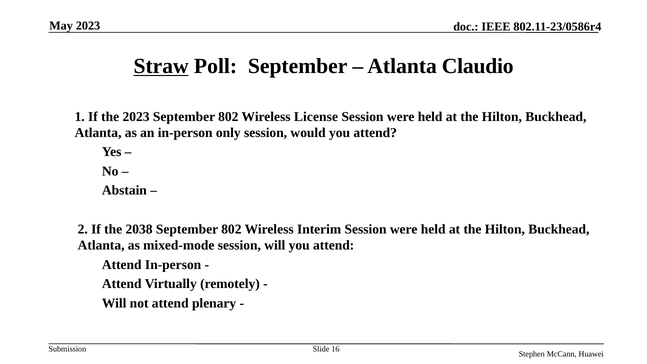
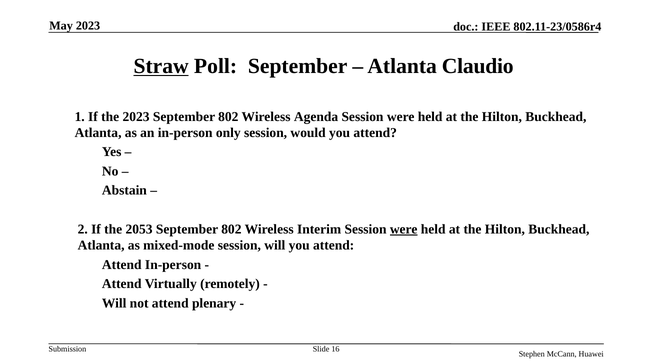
License: License -> Agenda
2038: 2038 -> 2053
were at (404, 229) underline: none -> present
